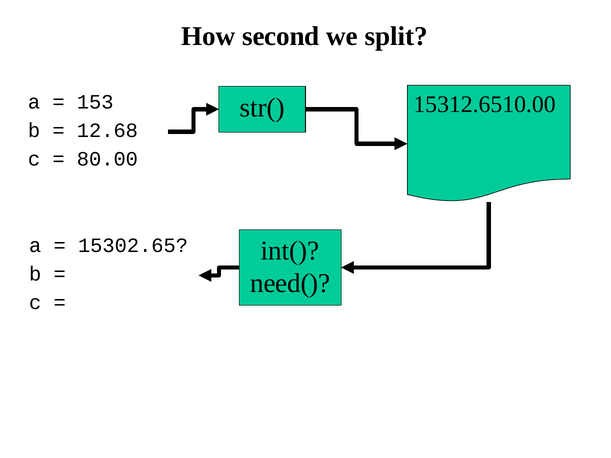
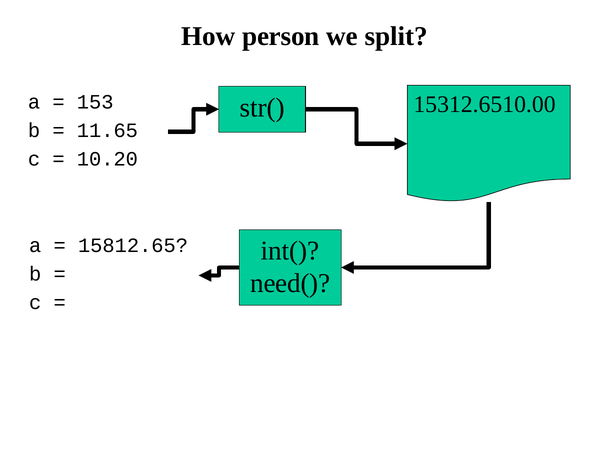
second: second -> person
12.68: 12.68 -> 11.65
80.00: 80.00 -> 10.20
15302.65: 15302.65 -> 15812.65
